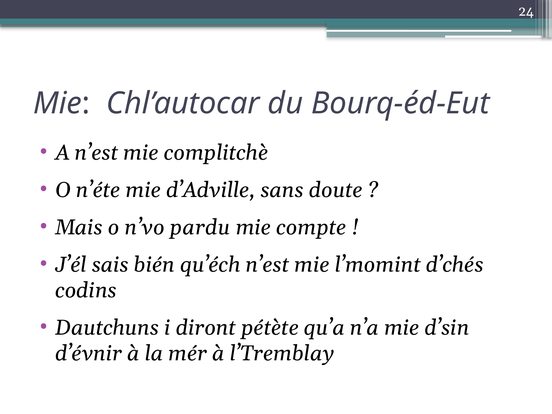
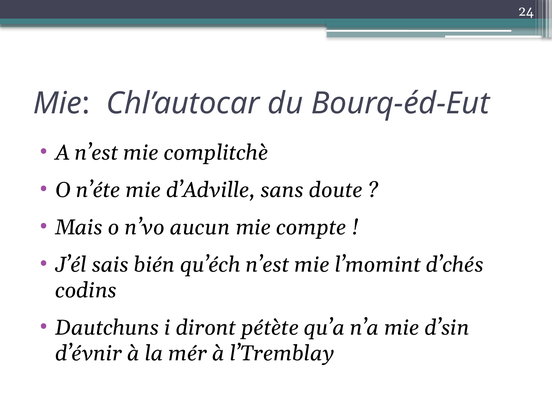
pardu: pardu -> aucun
